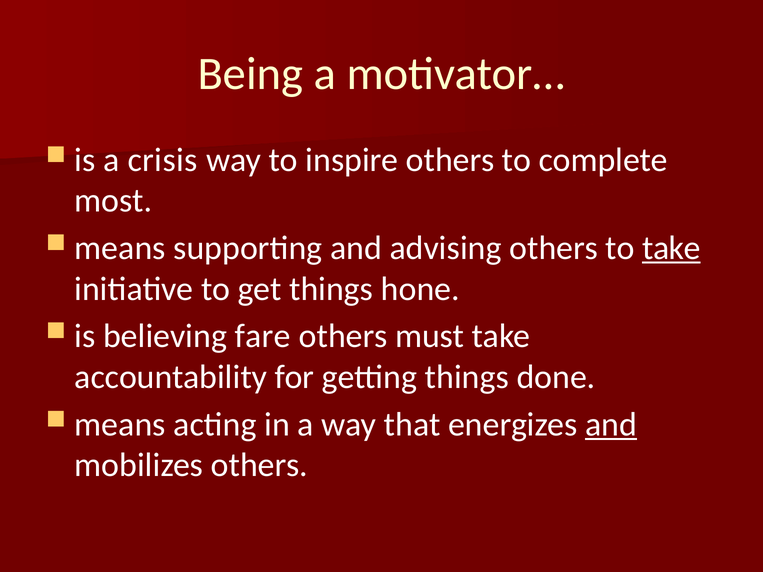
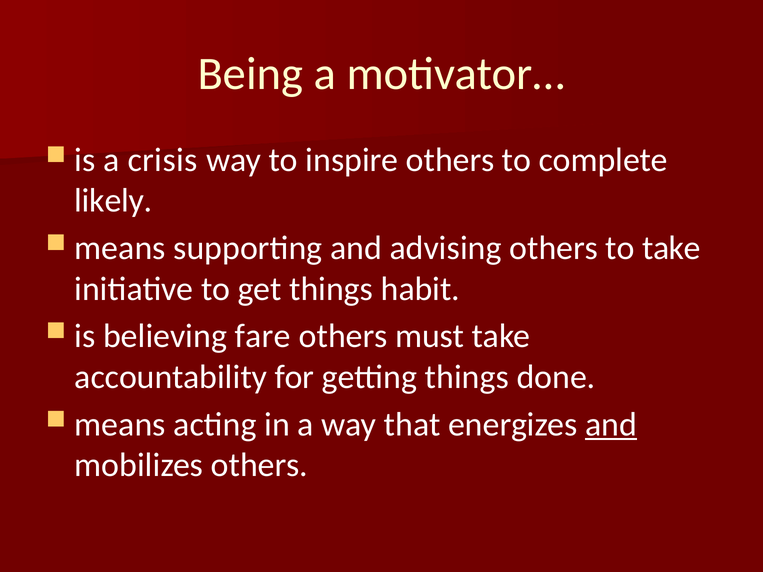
most: most -> likely
take at (671, 248) underline: present -> none
hone: hone -> habit
